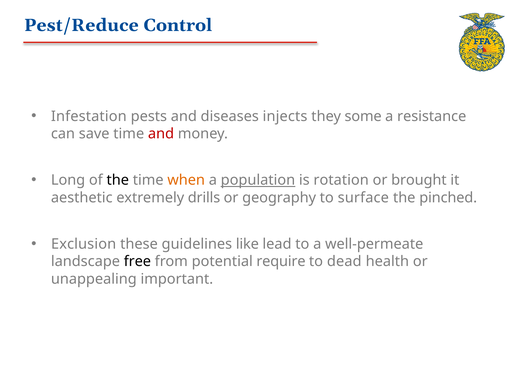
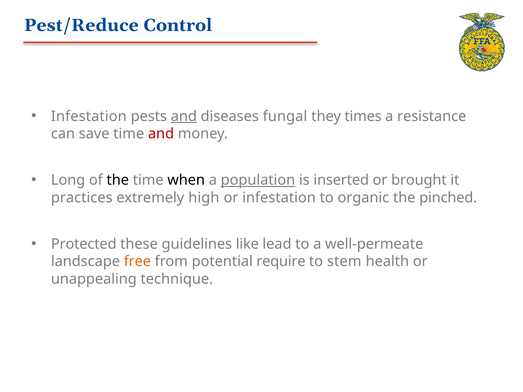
and at (184, 116) underline: none -> present
injects: injects -> fungal
some: some -> times
when colour: orange -> black
rotation: rotation -> inserted
aesthetic: aesthetic -> practices
drills: drills -> high
or geography: geography -> infestation
surface: surface -> organic
Exclusion: Exclusion -> Protected
free colour: black -> orange
dead: dead -> stem
important: important -> technique
